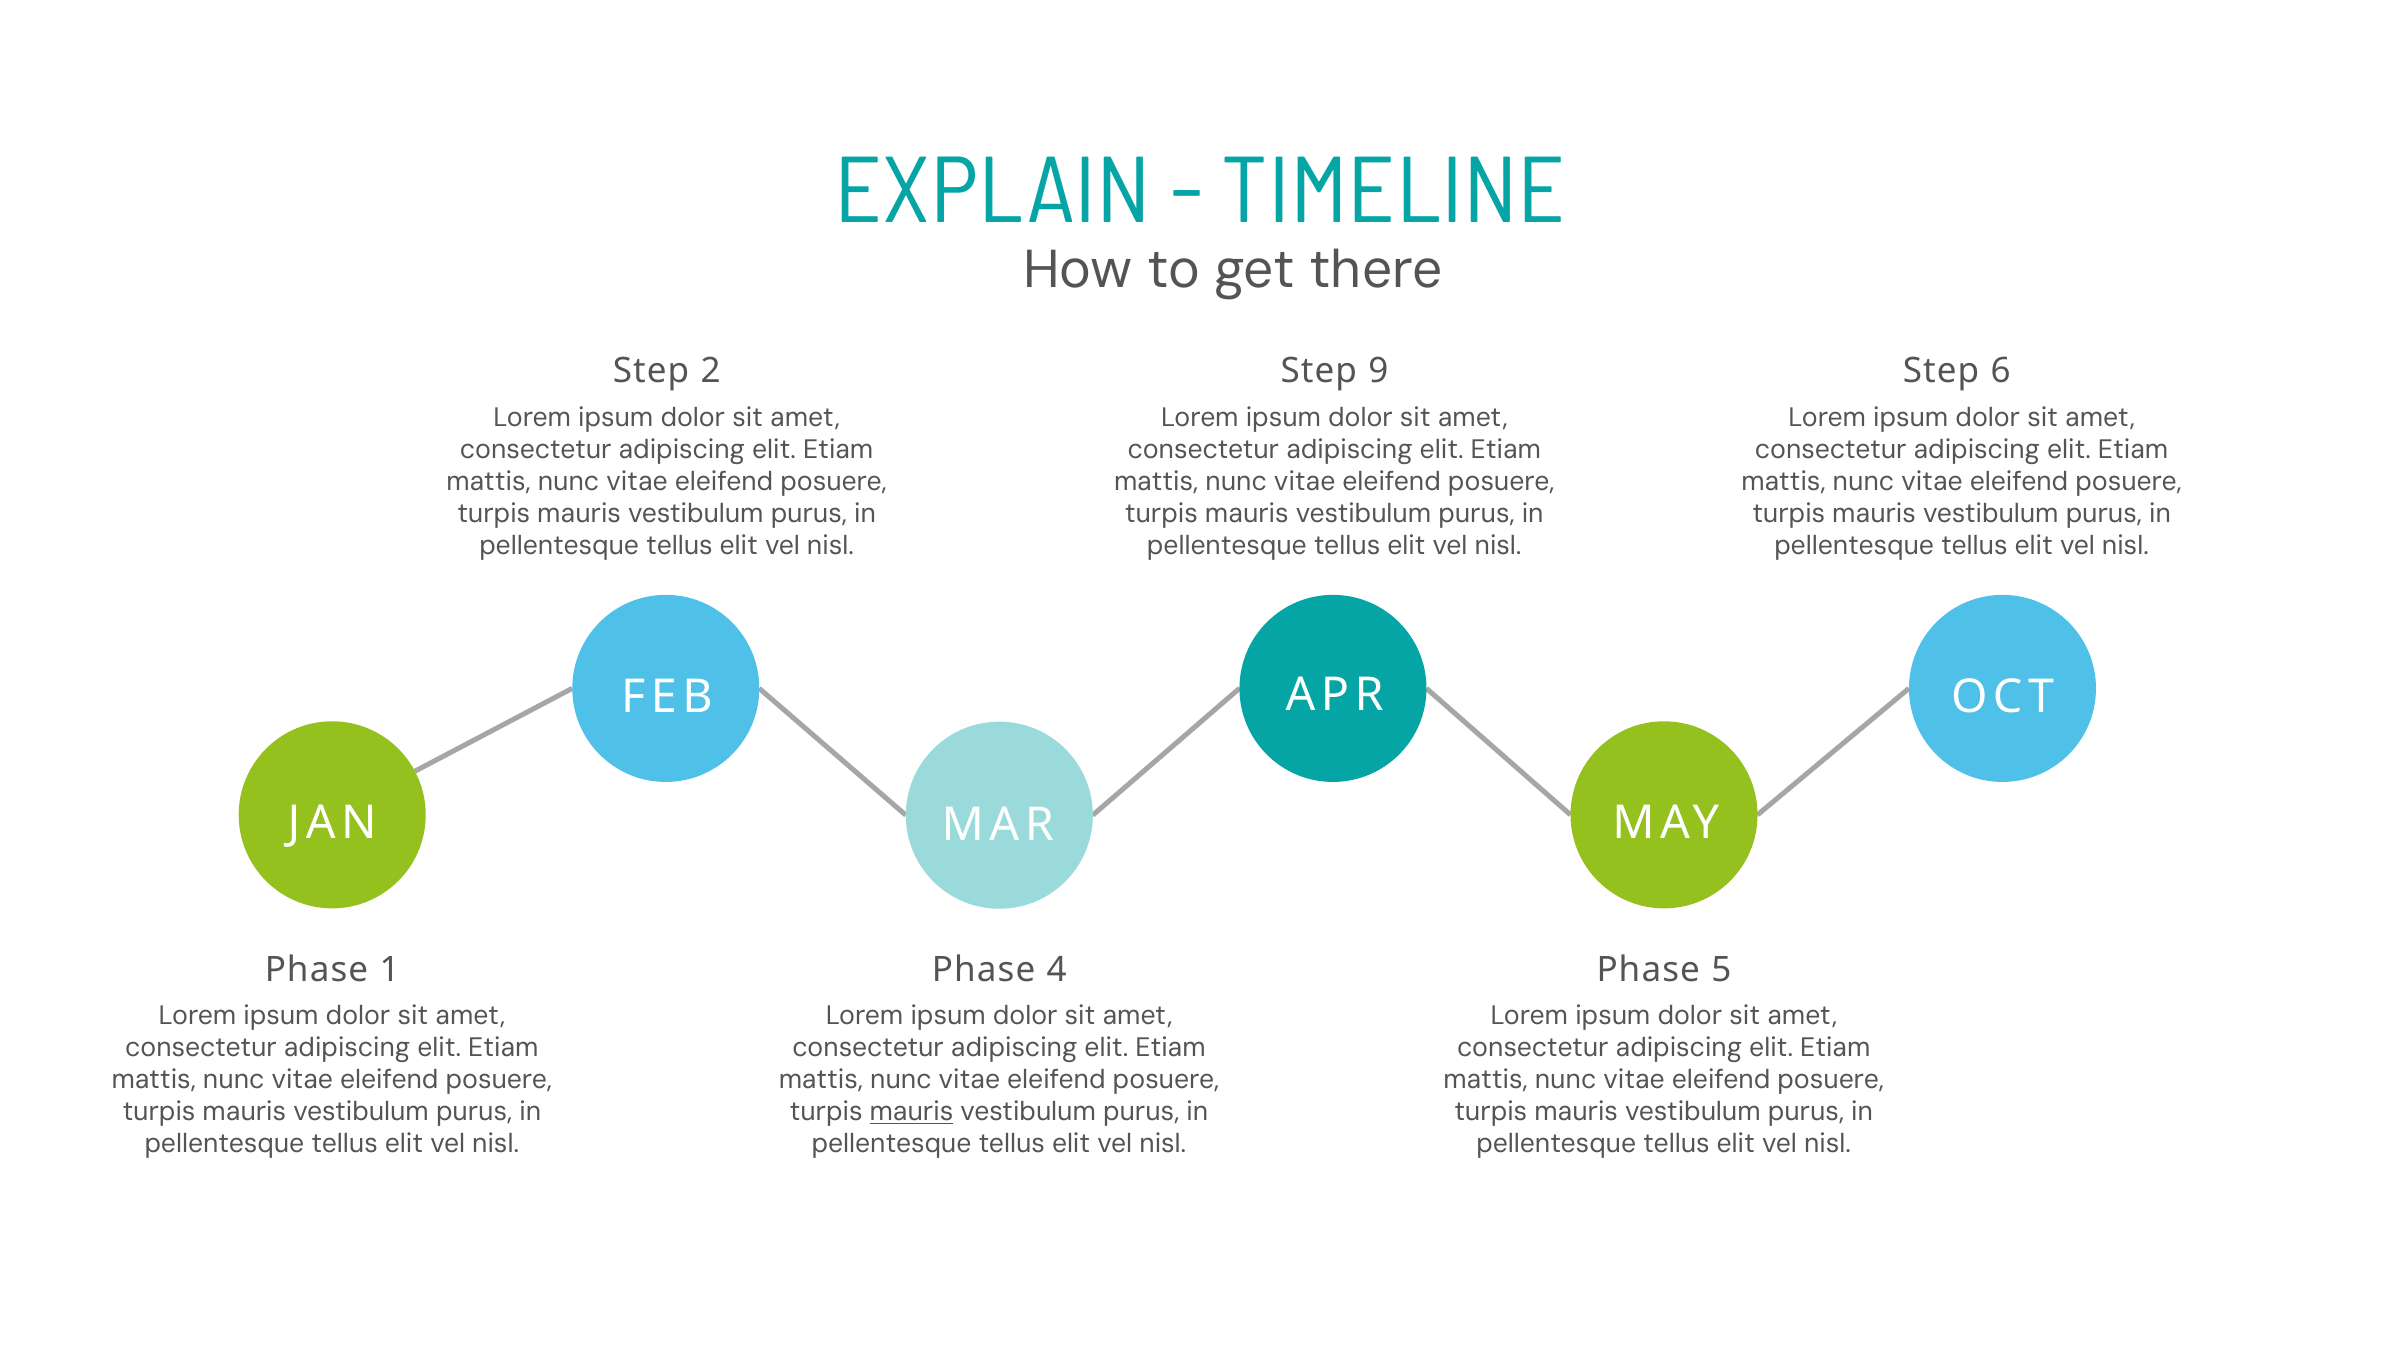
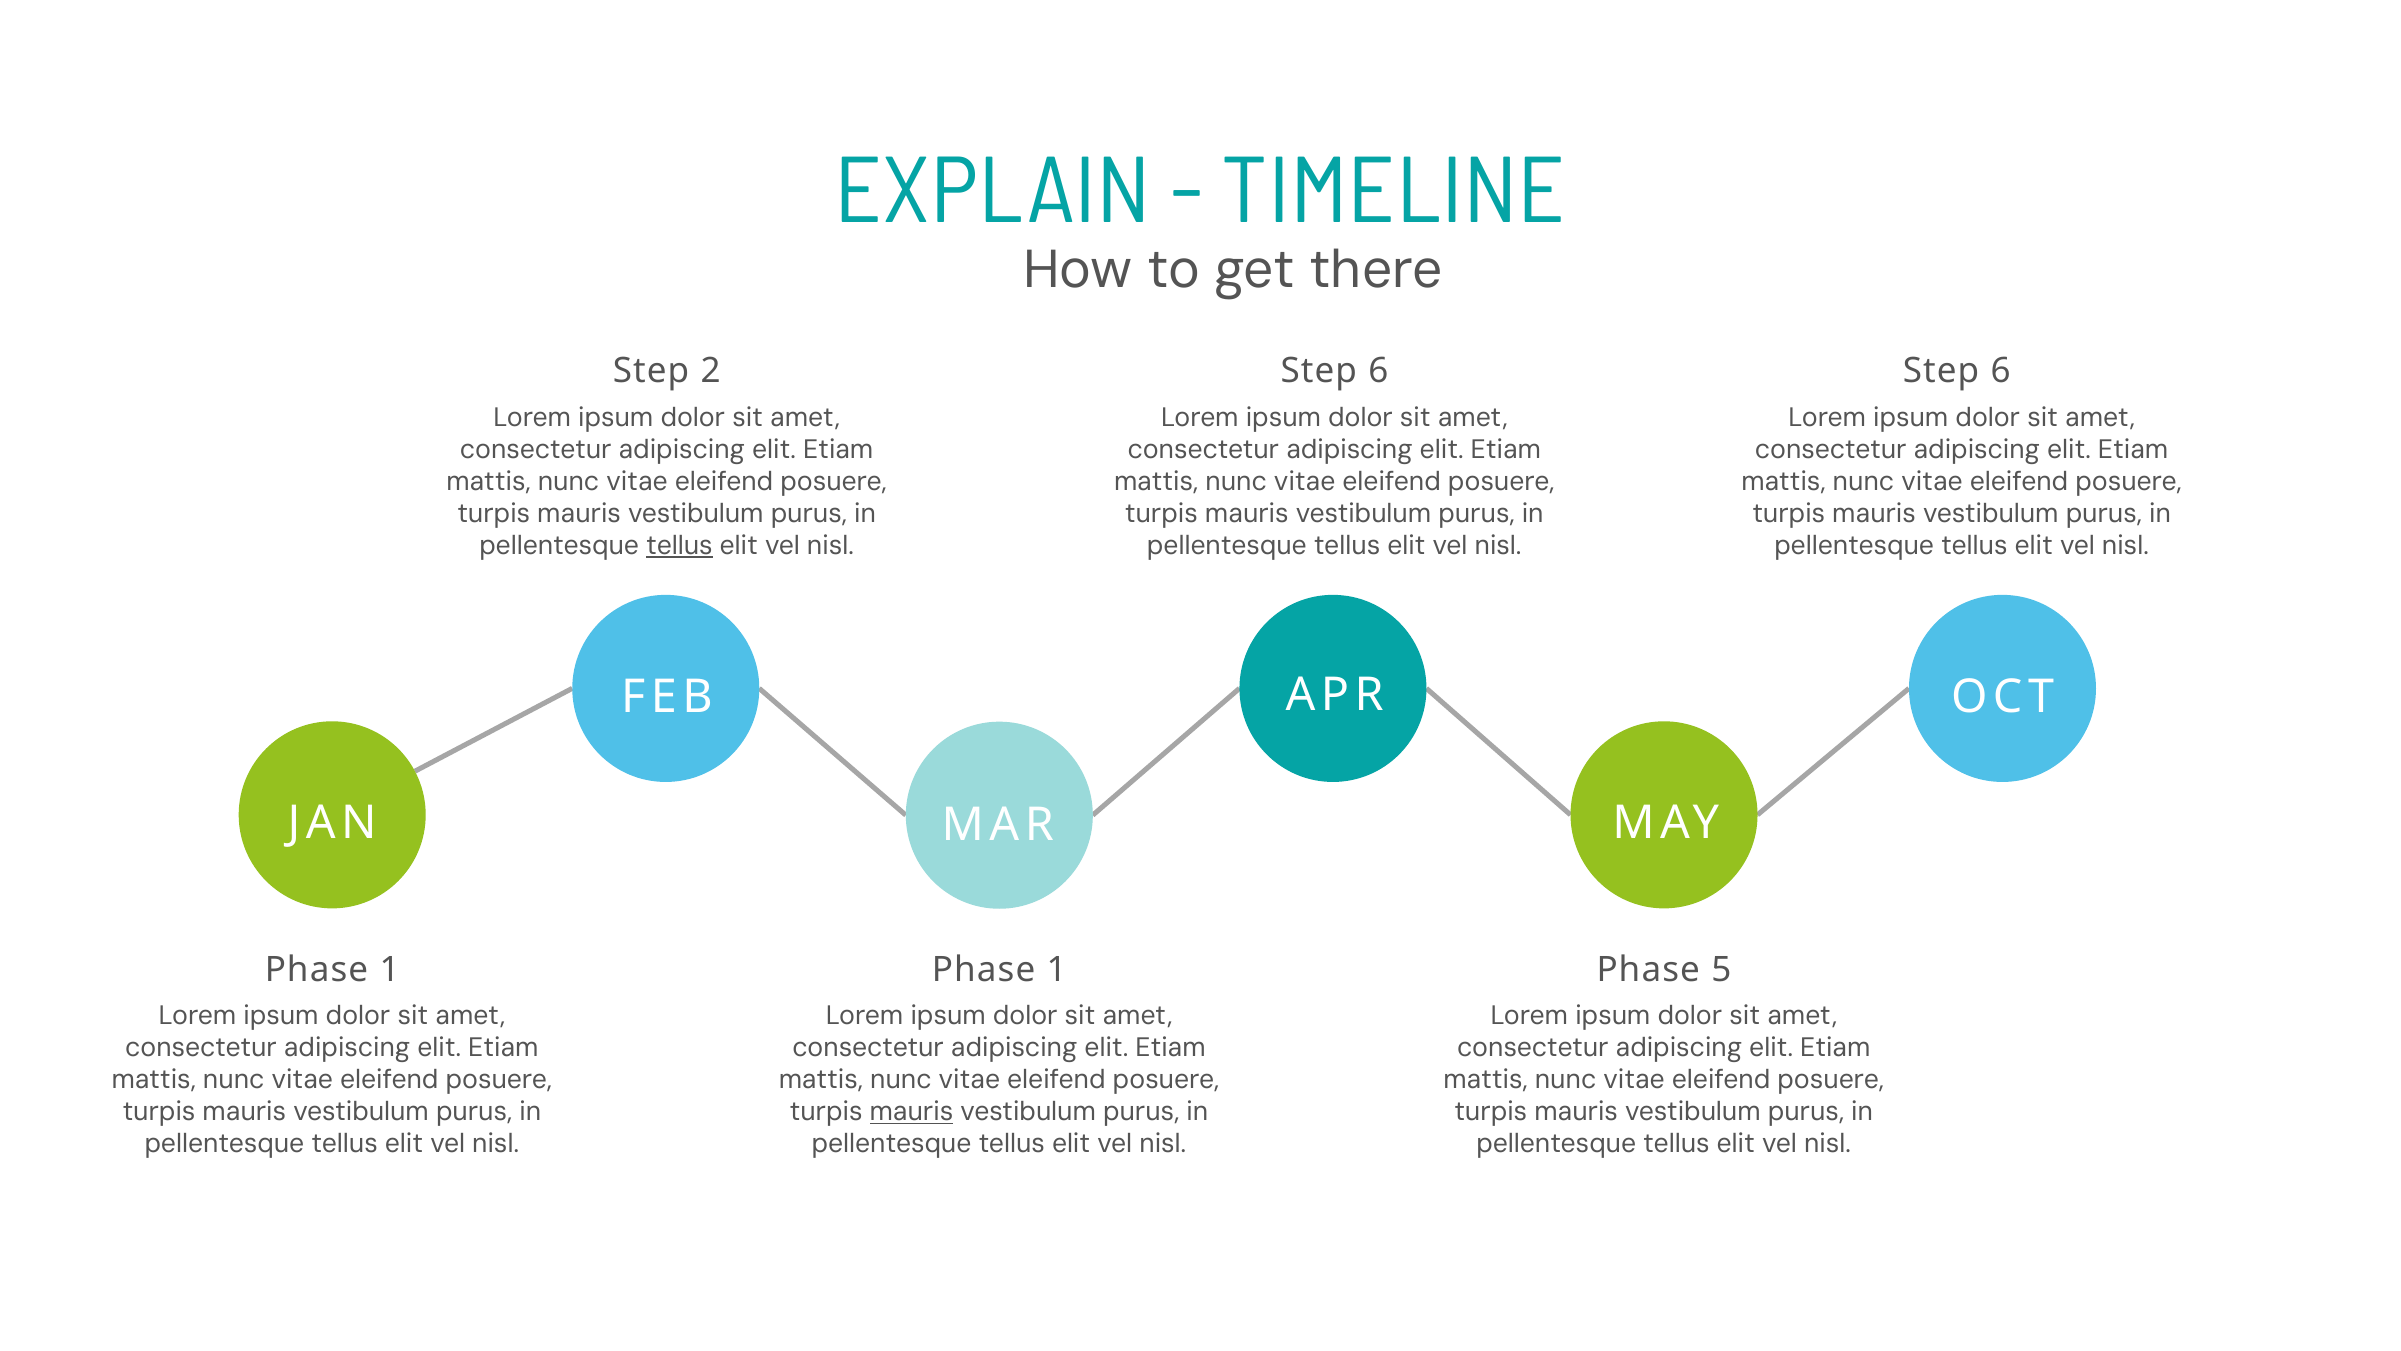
9 at (1378, 371): 9 -> 6
tellus at (679, 545) underline: none -> present
4 at (1057, 969): 4 -> 1
